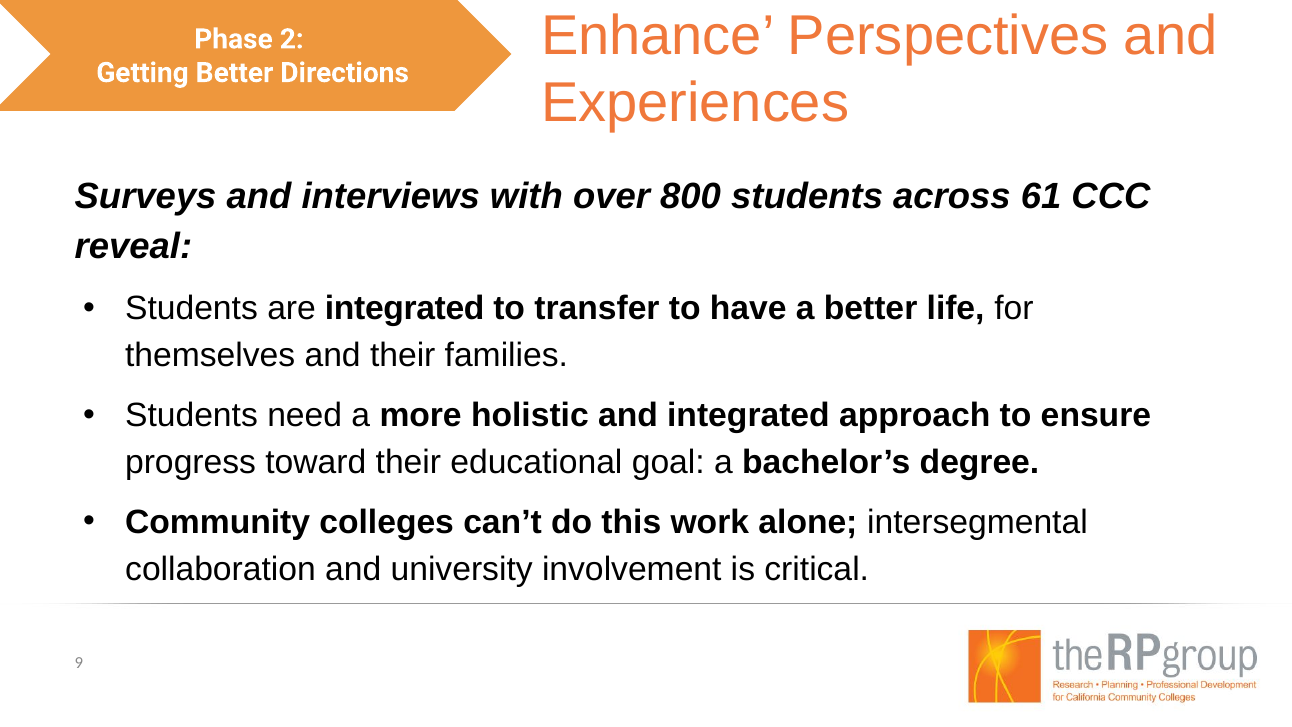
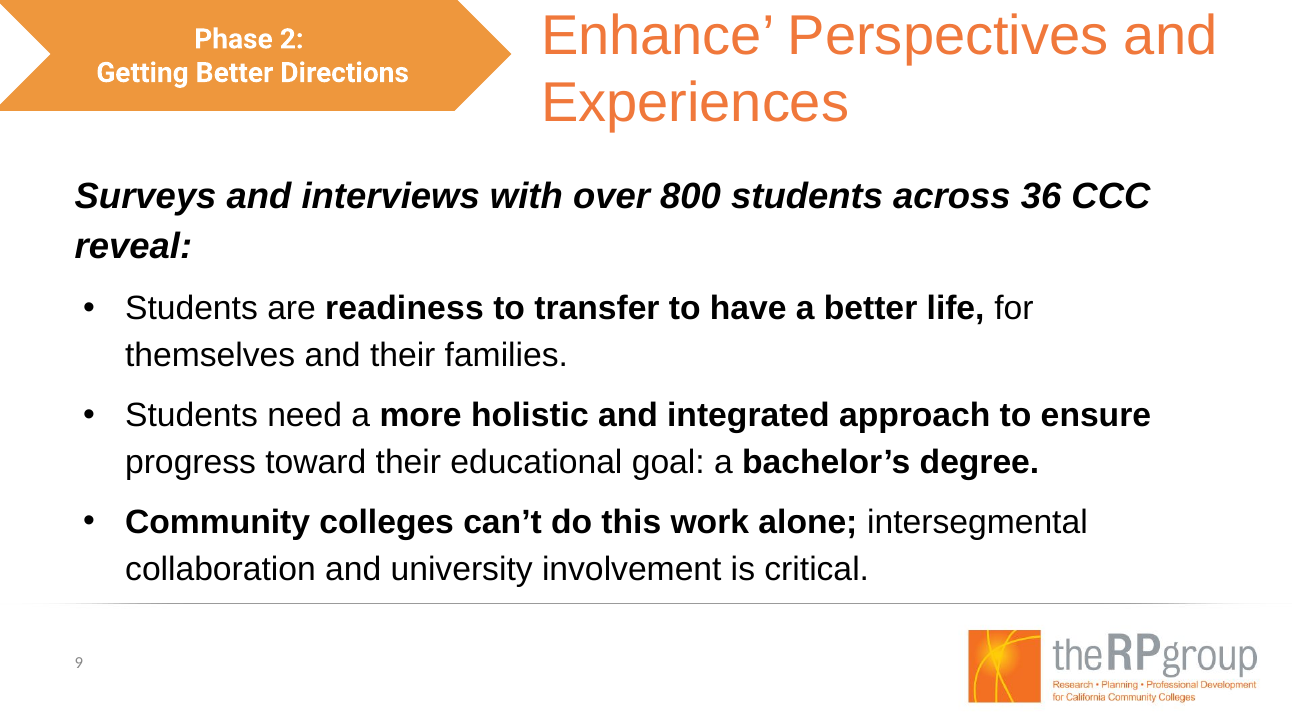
61: 61 -> 36
are integrated: integrated -> readiness
